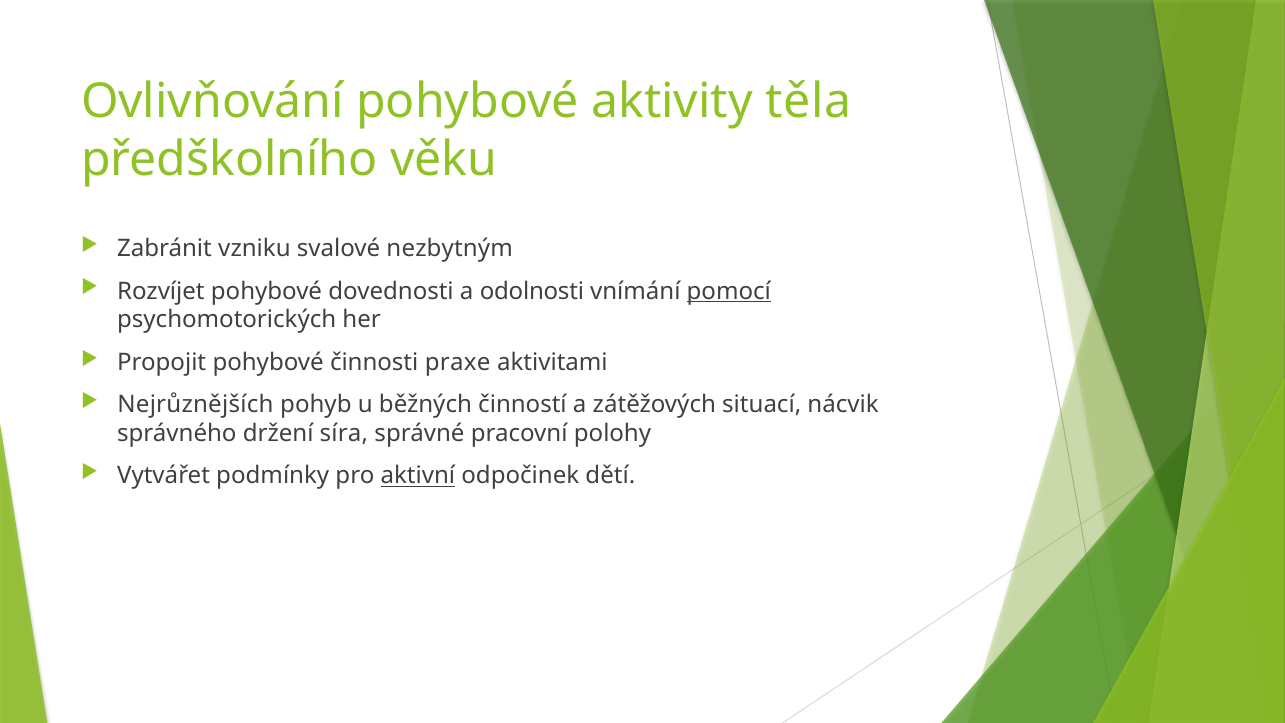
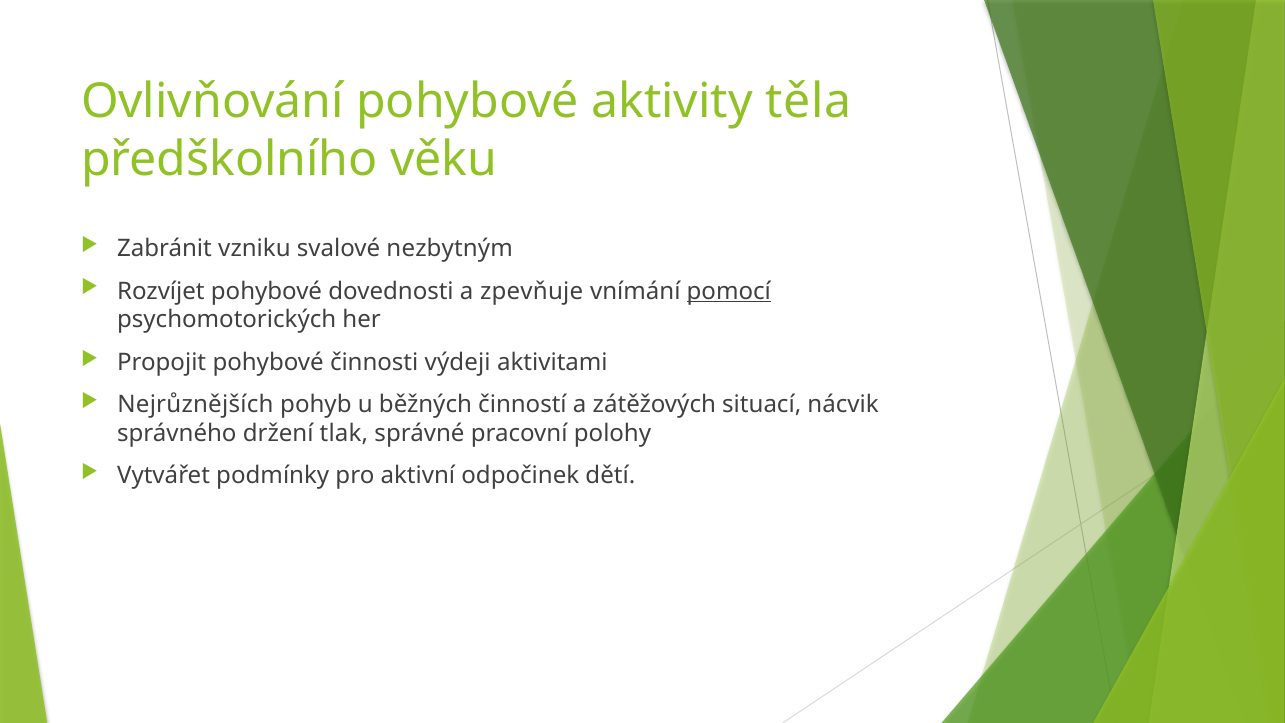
odolnosti: odolnosti -> zpevňuje
praxe: praxe -> výdeji
síra: síra -> tlak
aktivní underline: present -> none
